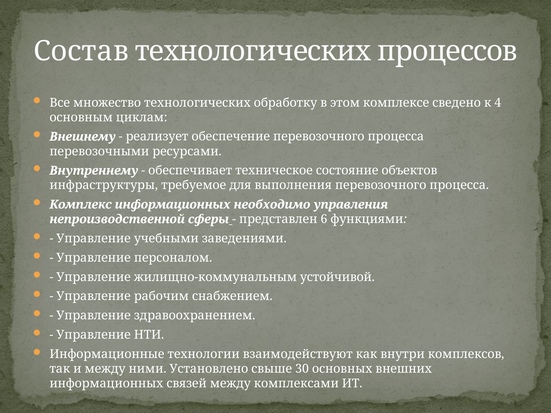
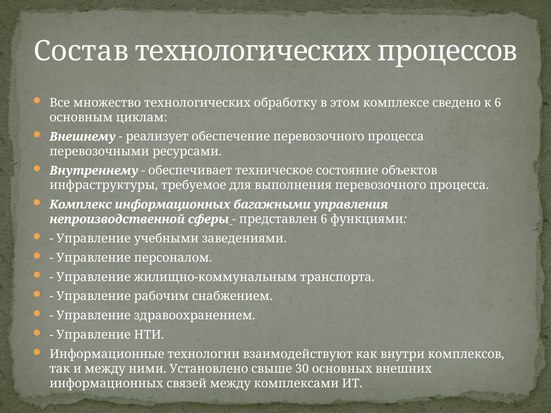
к 4: 4 -> 6
необходимо: необходимо -> багажными
устойчивой: устойчивой -> транспорта
